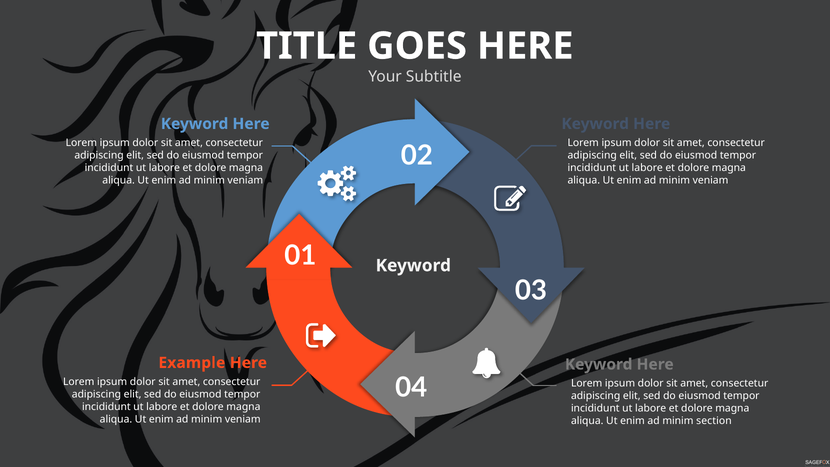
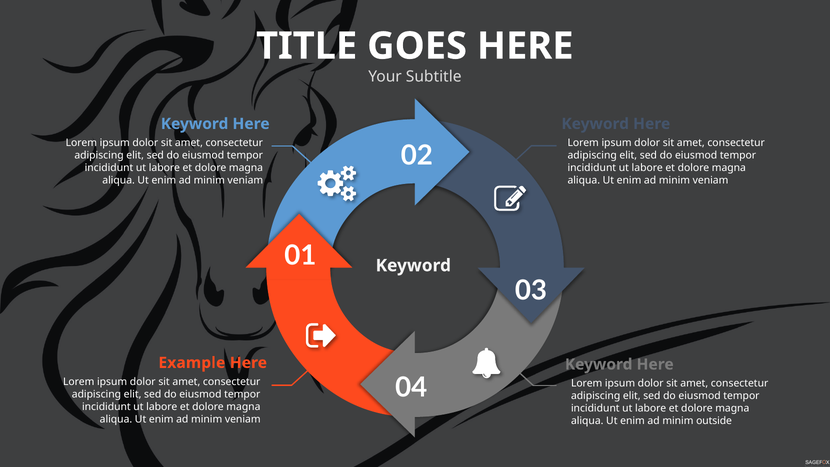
section: section -> outside
